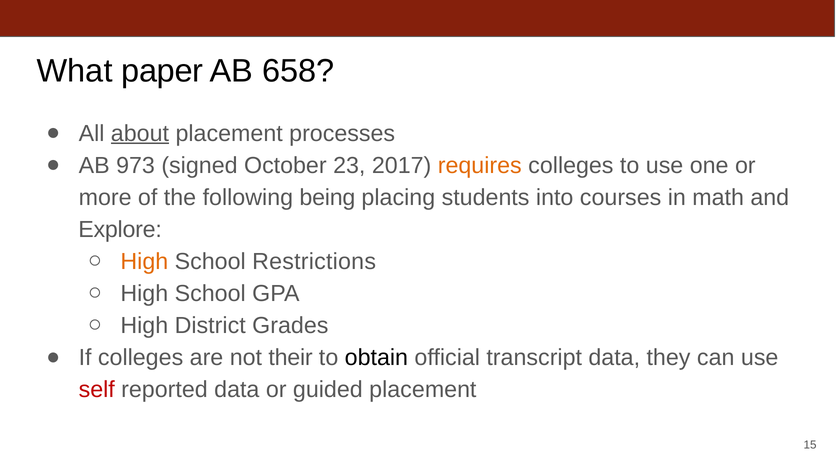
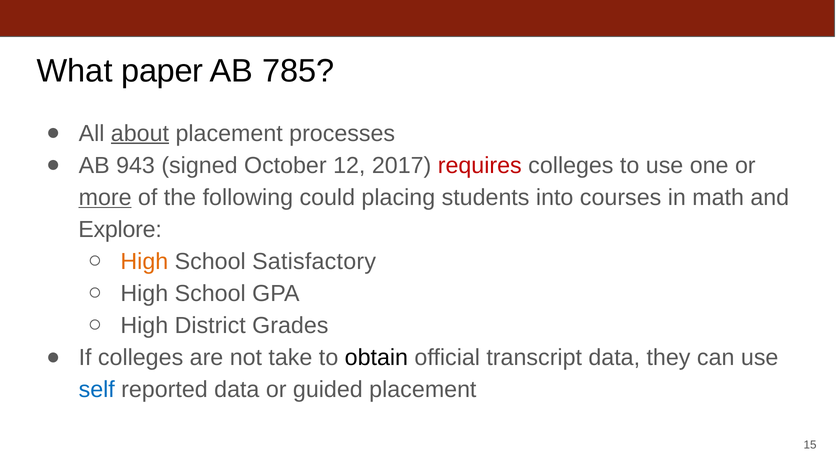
658: 658 -> 785
973: 973 -> 943
23: 23 -> 12
requires colour: orange -> red
more underline: none -> present
being: being -> could
Restrictions: Restrictions -> Satisfactory
their: their -> take
self colour: red -> blue
